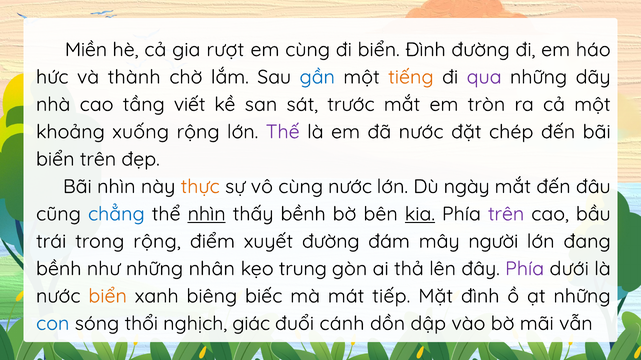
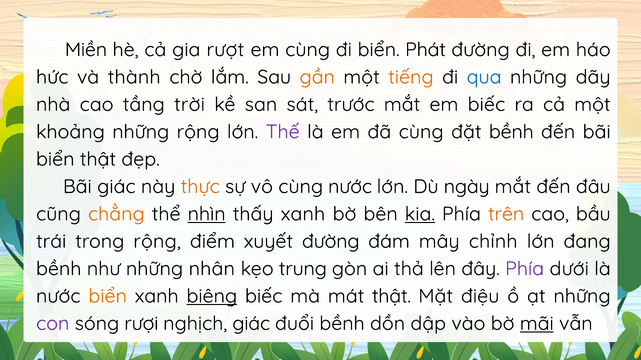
biển Đình: Đình -> Phát
gần colour: blue -> orange
qua colour: purple -> blue
viết: viết -> trời
em tròn: tròn -> biếc
khoảng xuống: xuống -> những
đã nước: nước -> cùng
đặt chép: chép -> bềnh
biển trên: trên -> thật
Bãi nhìn: nhìn -> giác
chẳng colour: blue -> orange
thấy bềnh: bềnh -> xanh
trên at (506, 214) colour: purple -> orange
người: người -> chỉnh
biêng underline: none -> present
mát tiếp: tiếp -> thật
Mặt đình: đình -> điệu
con colour: blue -> purple
thổi: thổi -> rượi
đuổi cánh: cánh -> bềnh
mãi underline: none -> present
